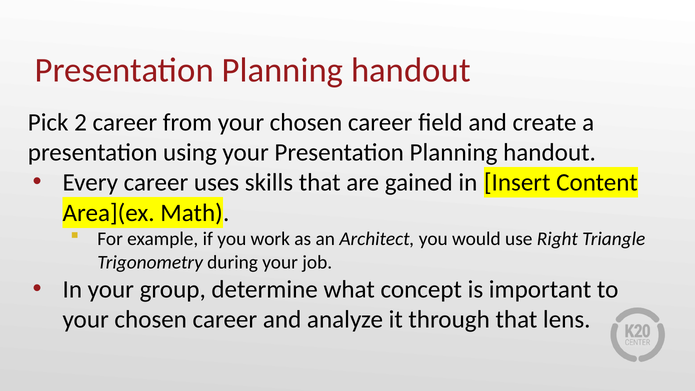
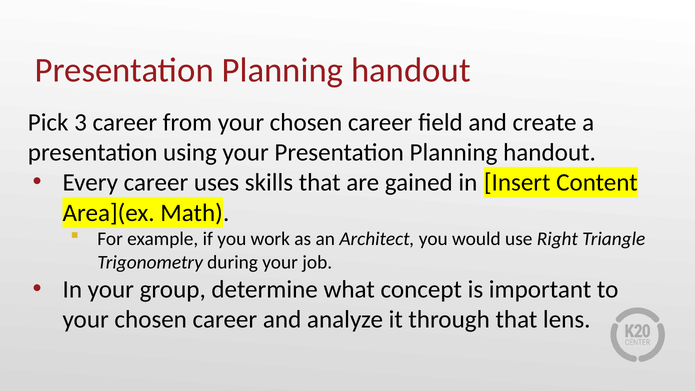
2: 2 -> 3
